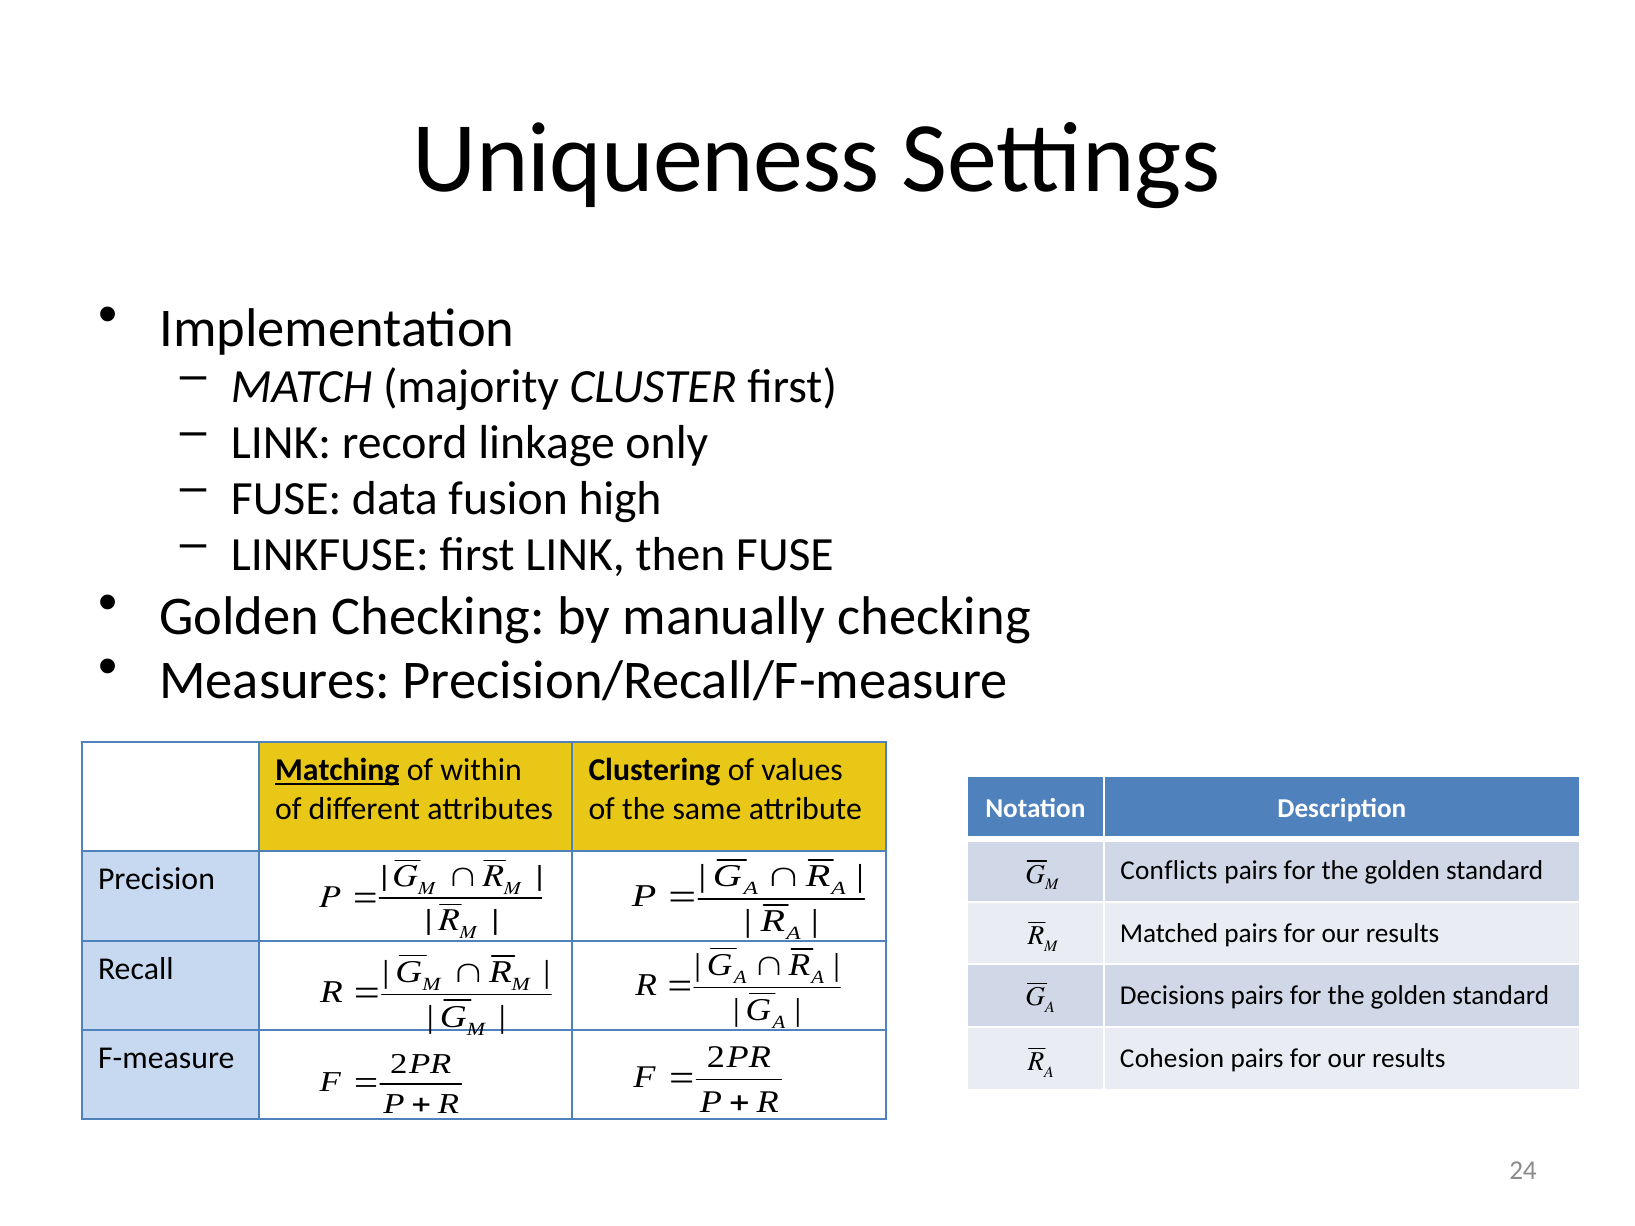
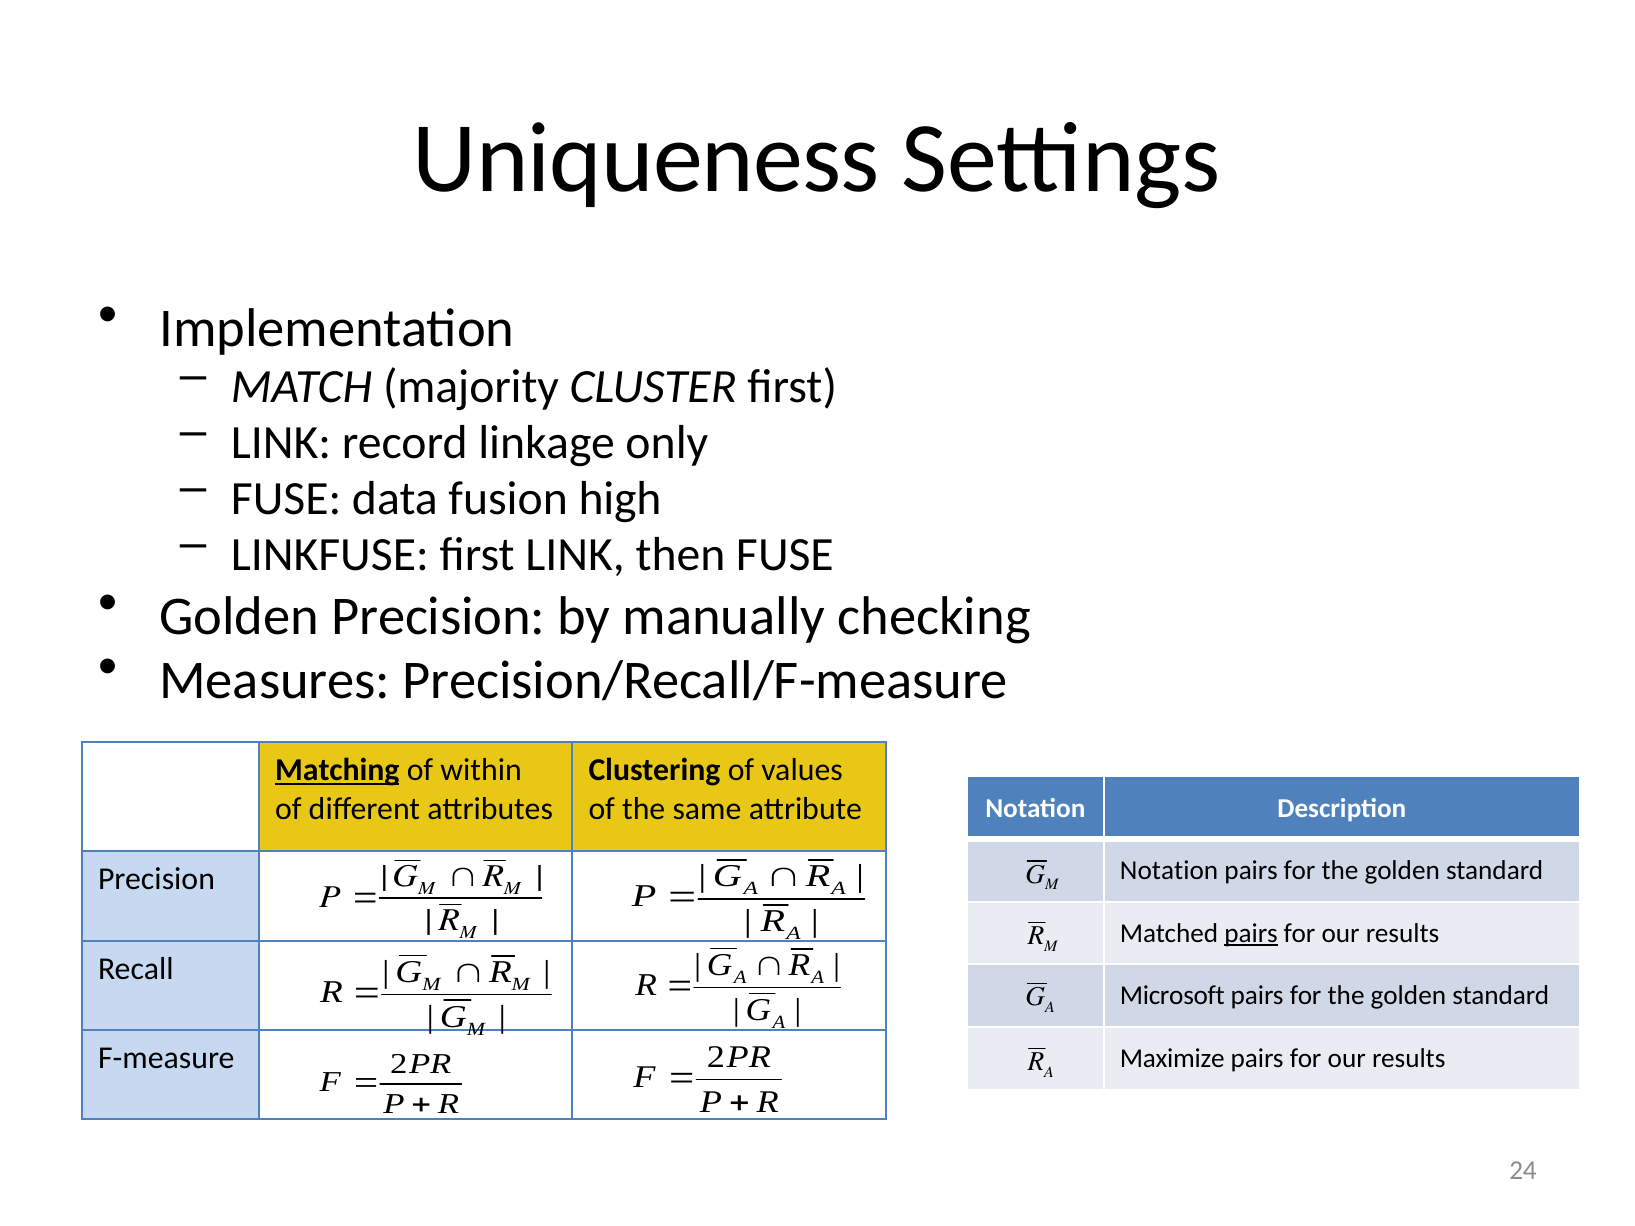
Golden Checking: Checking -> Precision
Conflicts at (1169, 871): Conflicts -> Notation
pairs at (1251, 933) underline: none -> present
Decisions: Decisions -> Microsoft
Cohesion: Cohesion -> Maximize
